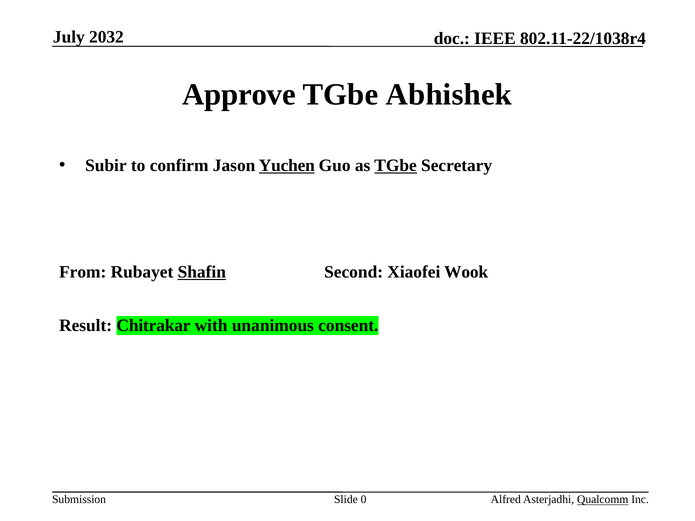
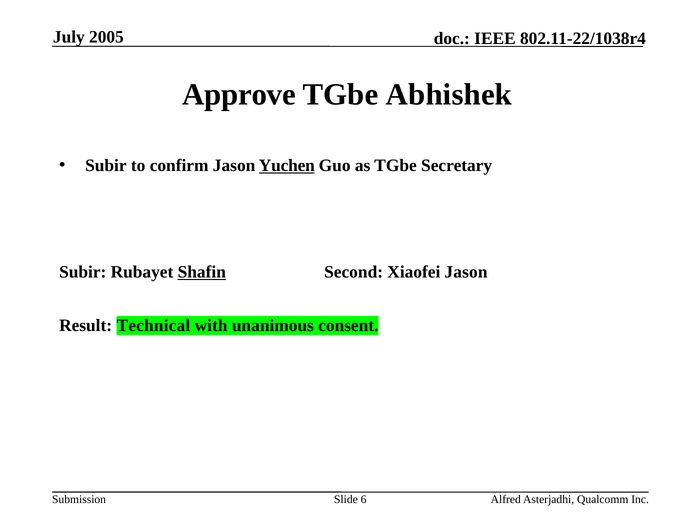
2032: 2032 -> 2005
TGbe at (396, 166) underline: present -> none
From at (83, 272): From -> Subir
Xiaofei Wook: Wook -> Jason
Chitrakar: Chitrakar -> Technical
0: 0 -> 6
Qualcomm underline: present -> none
